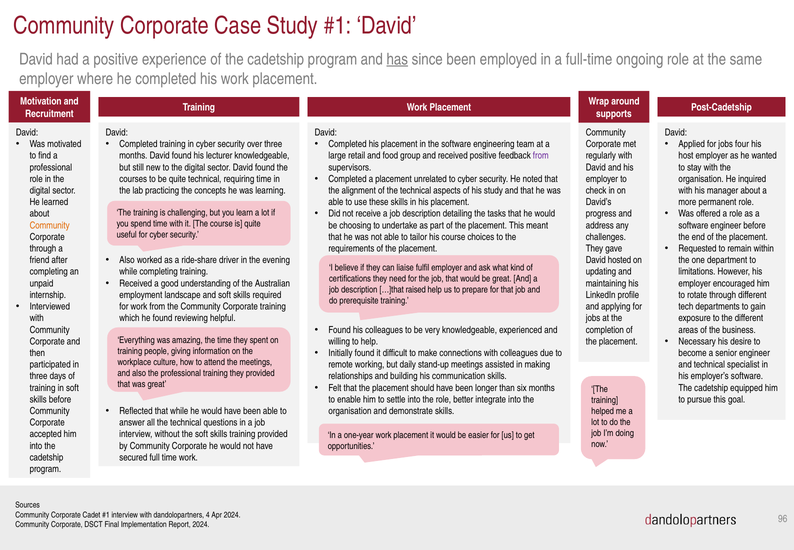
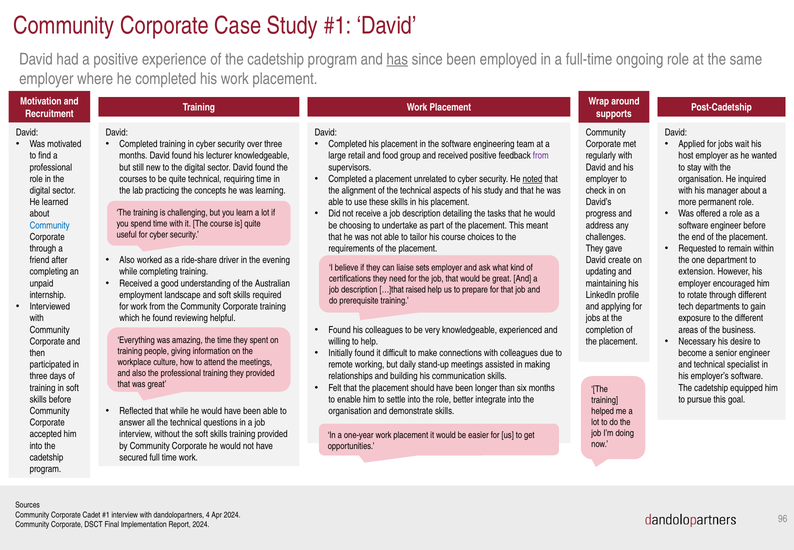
four: four -> wait
noted underline: none -> present
Community at (50, 225) colour: orange -> blue
hosted: hosted -> create
fulfil: fulfil -> sets
limitations: limitations -> extension
